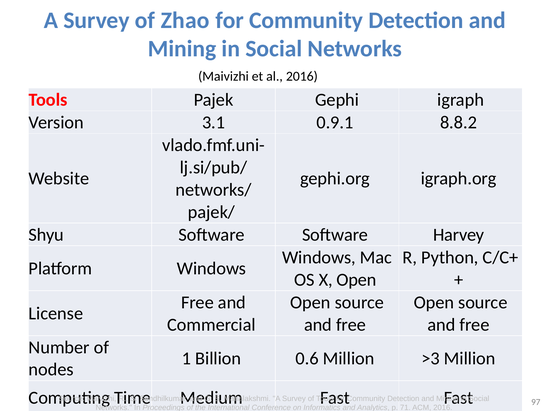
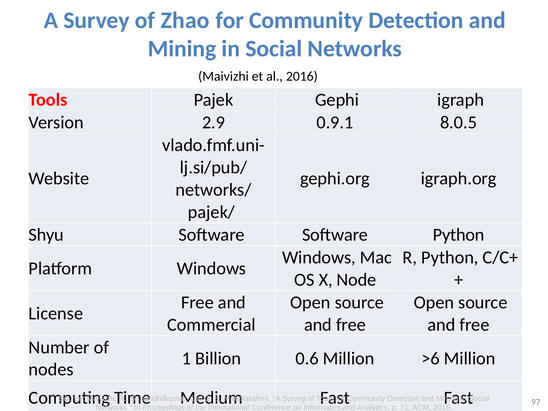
3.1: 3.1 -> 2.9
8.8.2: 8.8.2 -> 8.0.5
Software Harvey: Harvey -> Python
X Open: Open -> Node
>3: >3 -> >6
